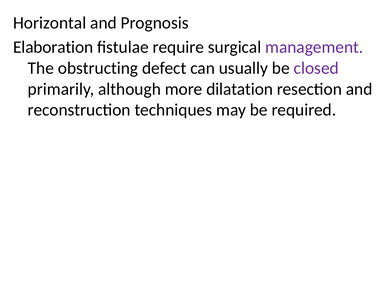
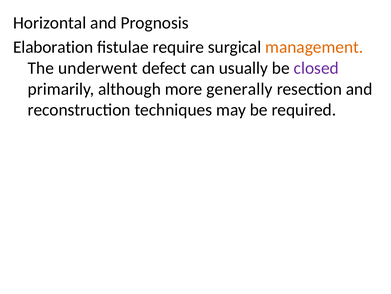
management colour: purple -> orange
obstructing: obstructing -> underwent
dilatation: dilatation -> generally
